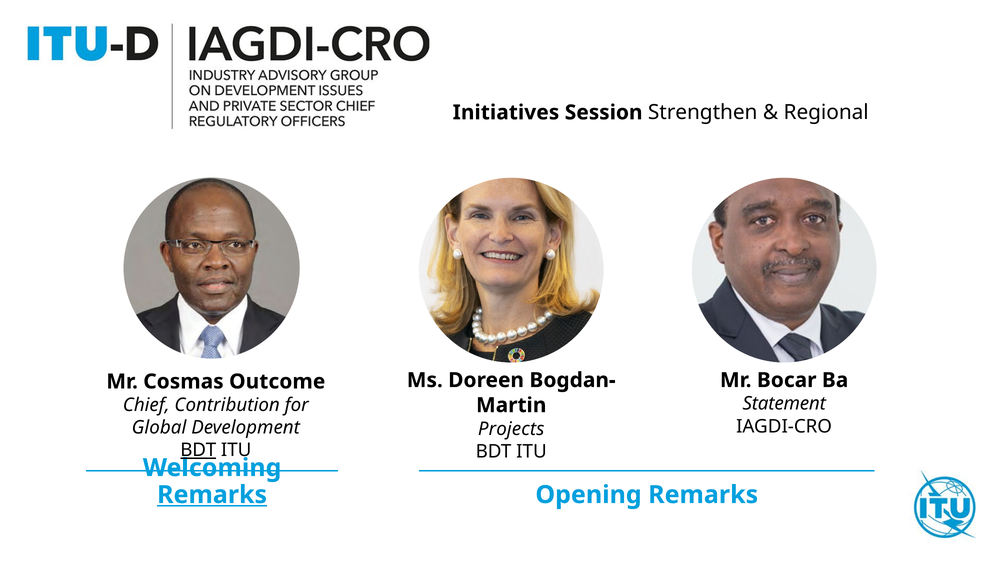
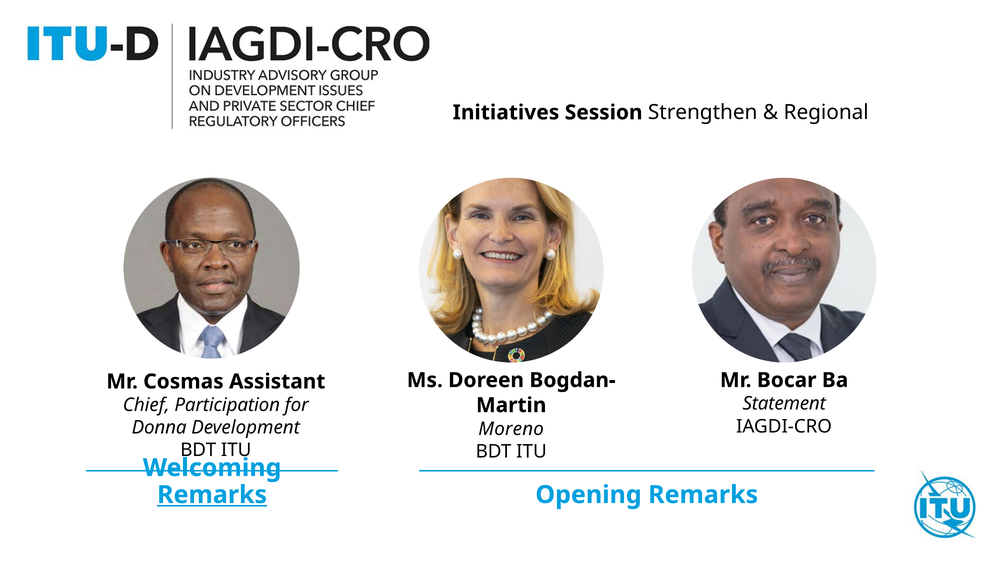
Outcome: Outcome -> Assistant
Contribution: Contribution -> Participation
Global: Global -> Donna
Projects: Projects -> Moreno
BDT at (198, 450) underline: present -> none
